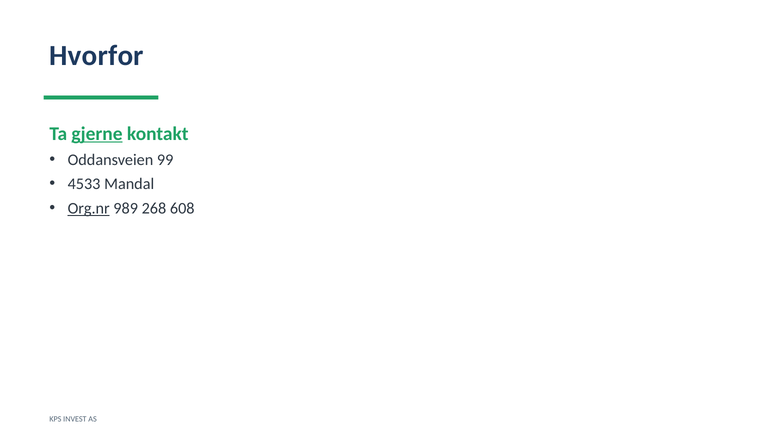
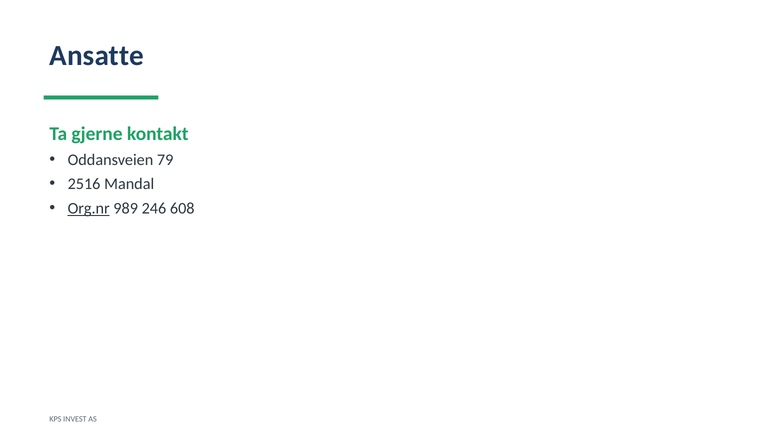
Hvorfor: Hvorfor -> Ansatte
gjerne underline: present -> none
99: 99 -> 79
4533: 4533 -> 2516
268: 268 -> 246
